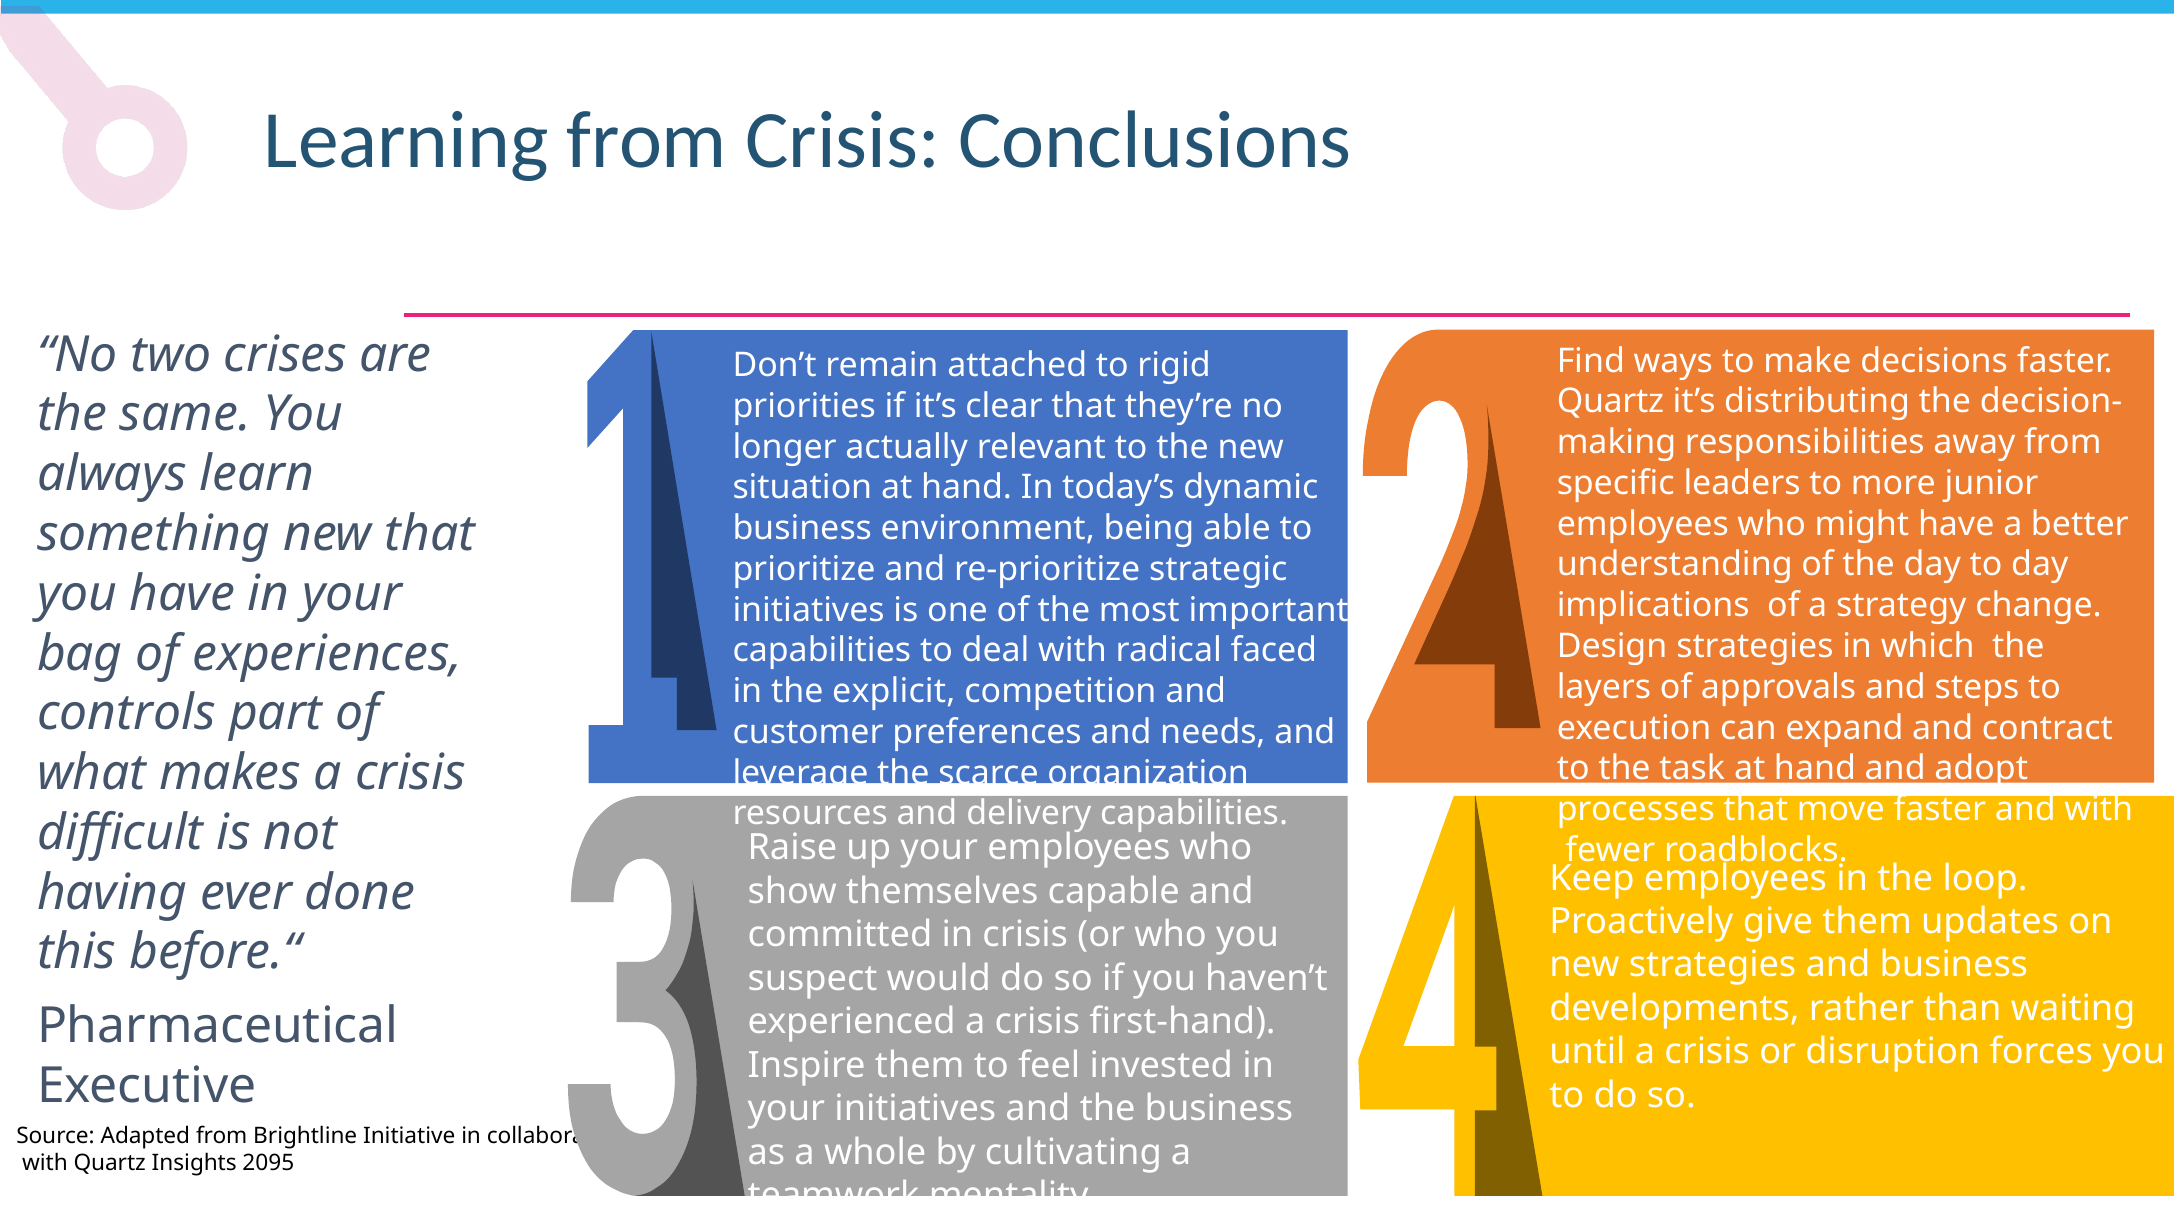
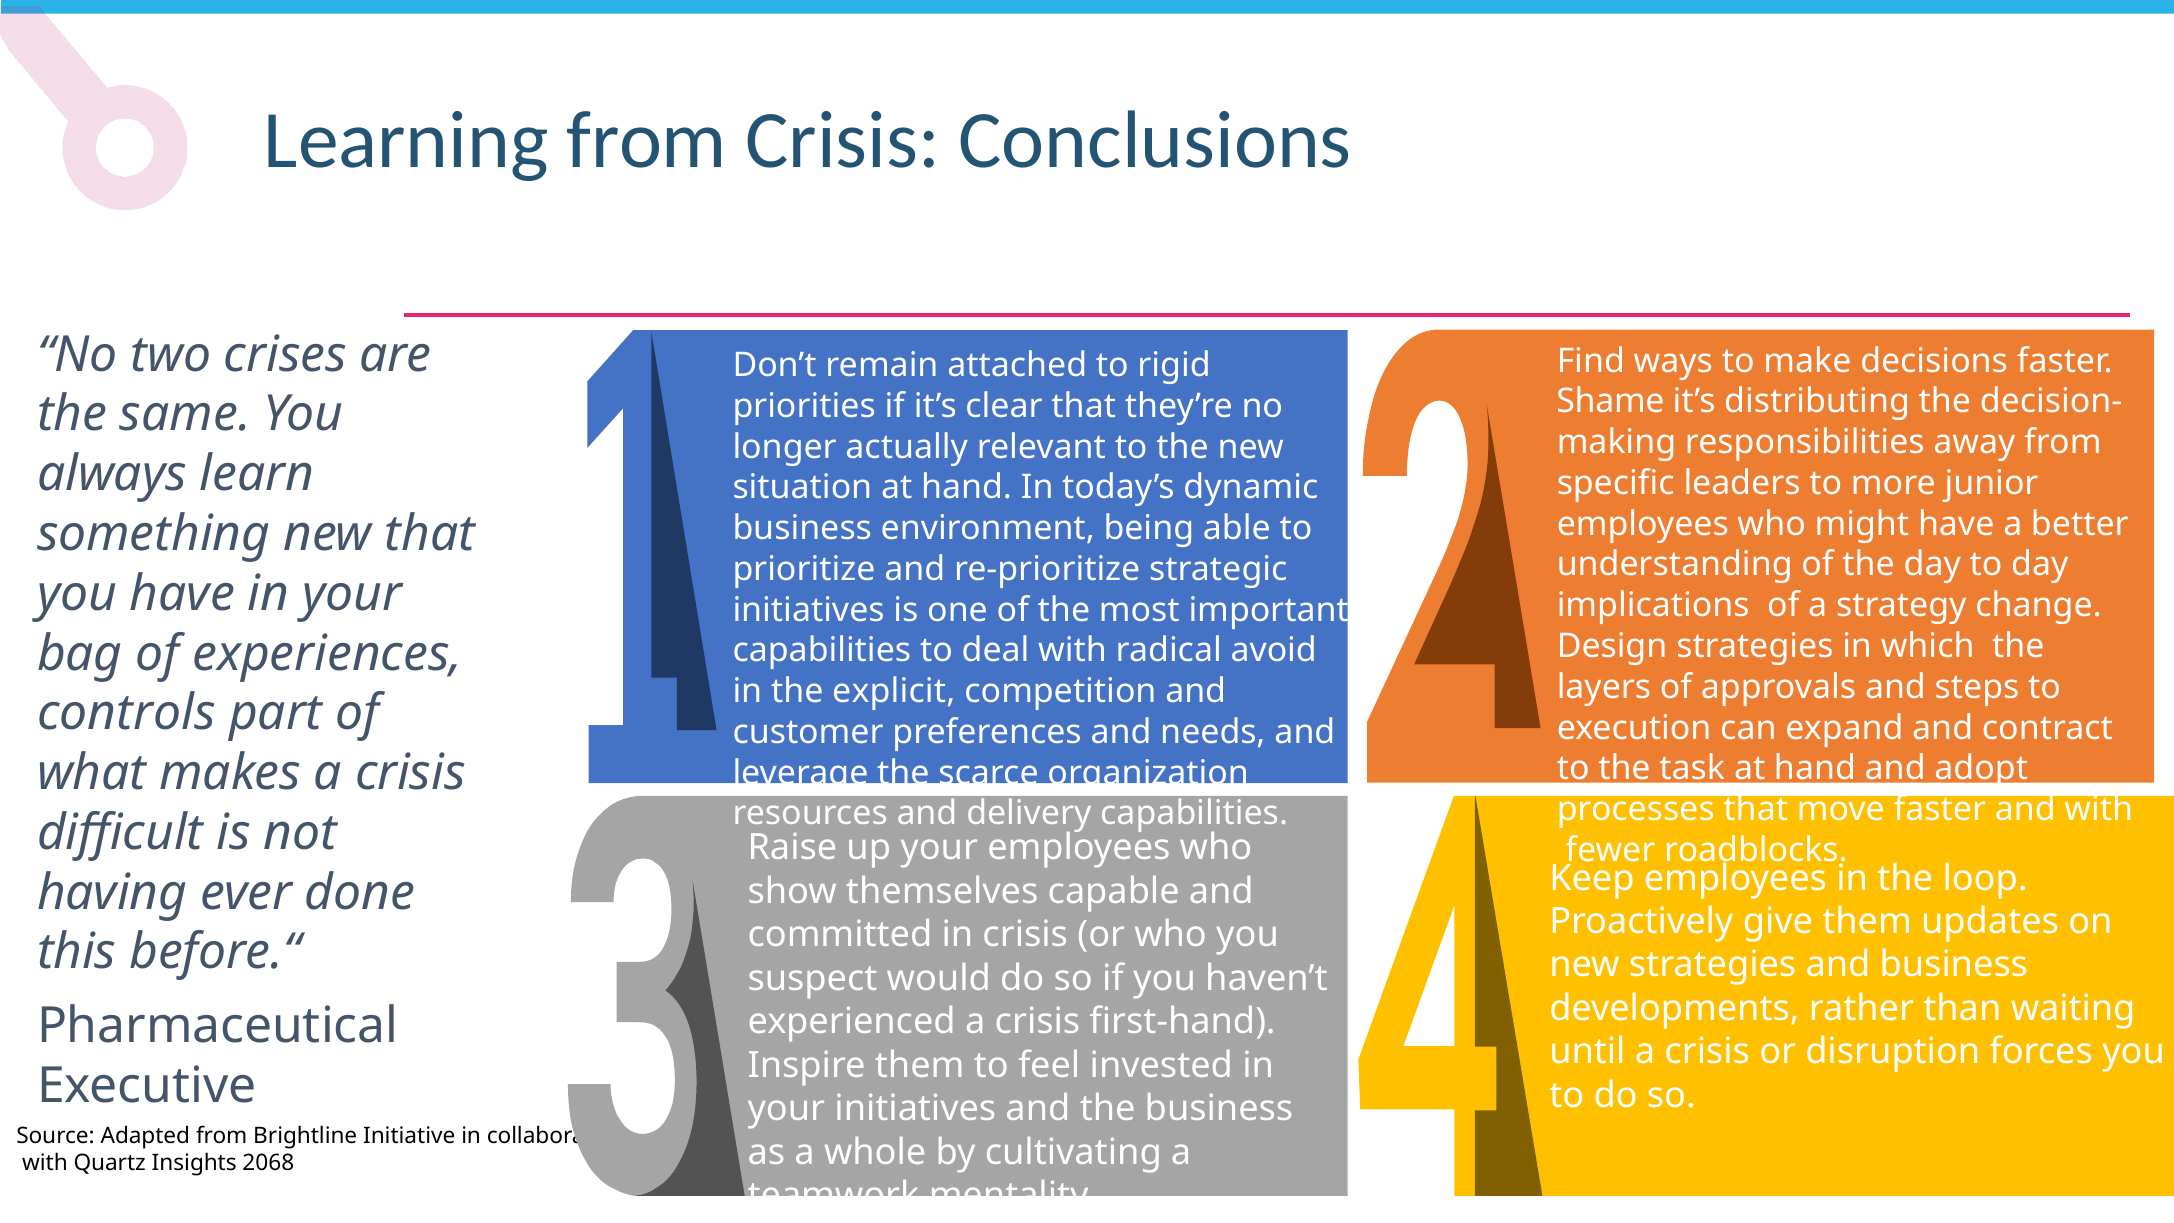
Quartz at (1610, 402): Quartz -> Shame
faced: faced -> avoid
2095: 2095 -> 2068
